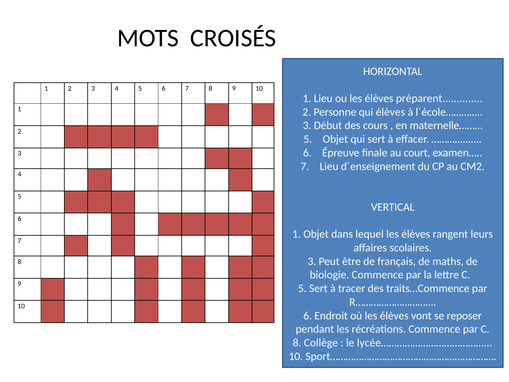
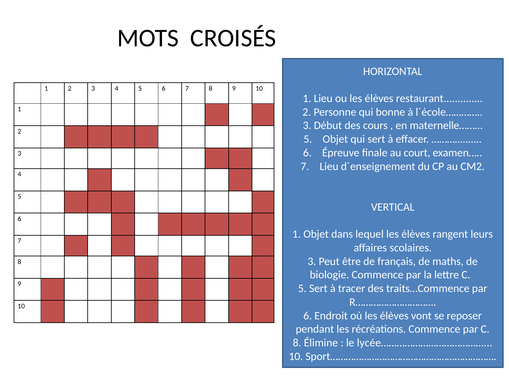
préparent: préparent -> restaurant
qui élèves: élèves -> bonne
Collège: Collège -> Élimine
